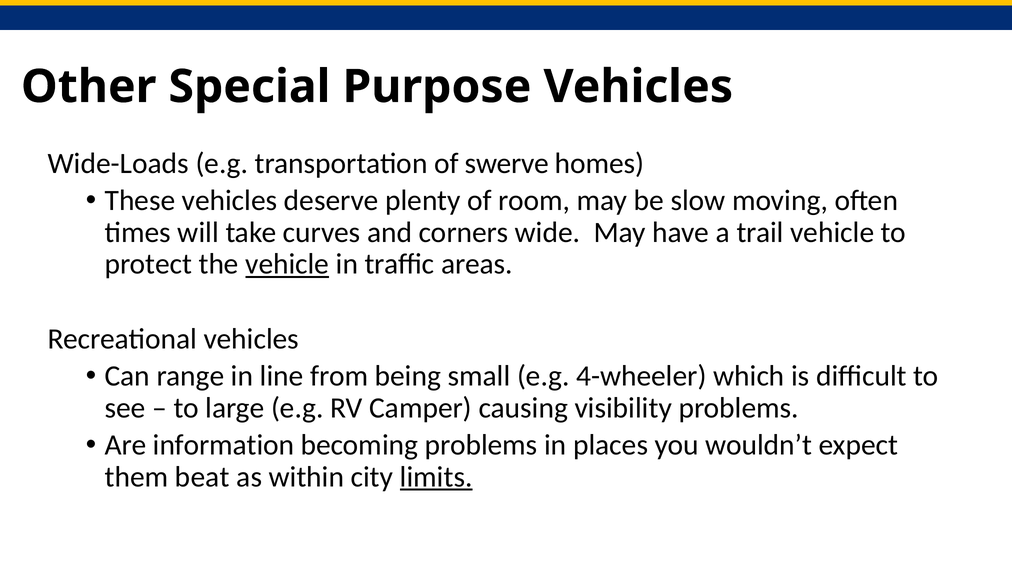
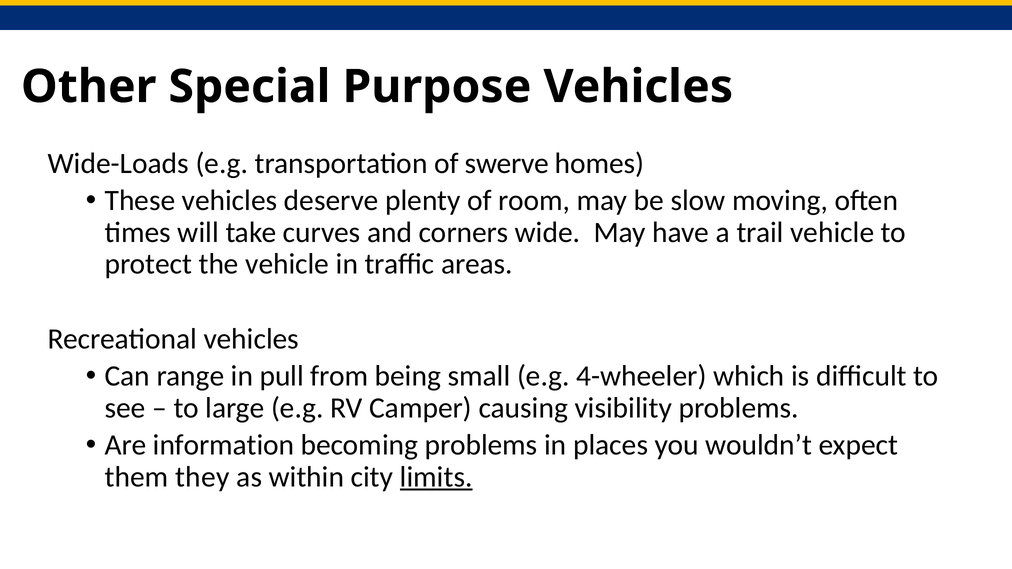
vehicle at (287, 264) underline: present -> none
line: line -> pull
beat: beat -> they
